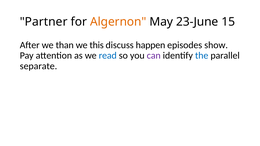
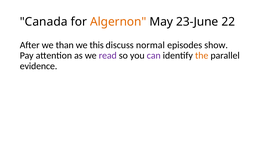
Partner: Partner -> Canada
15: 15 -> 22
happen: happen -> normal
read colour: blue -> purple
the colour: blue -> orange
separate: separate -> evidence
